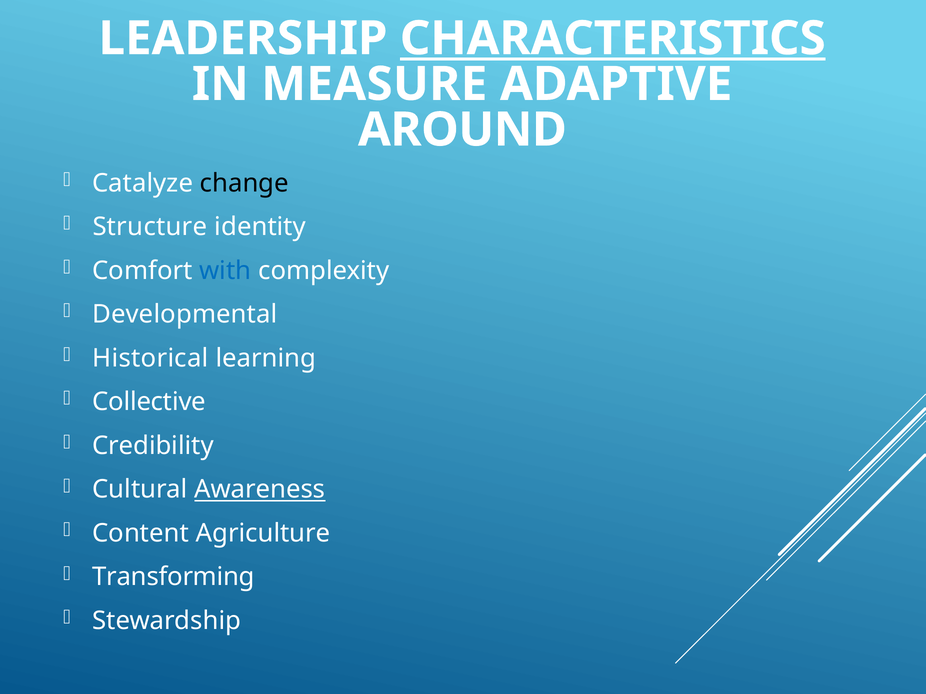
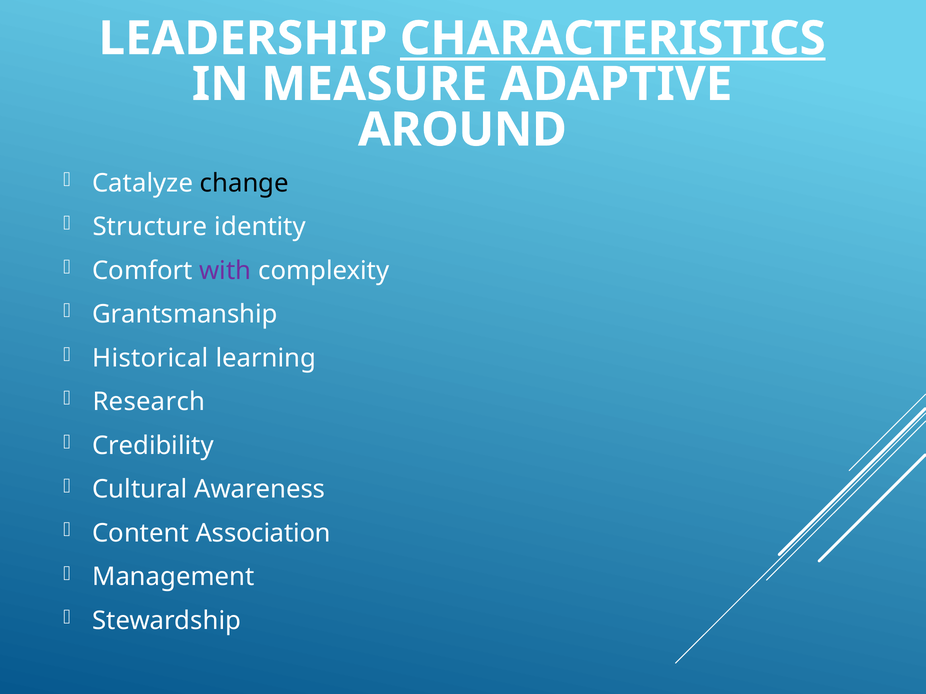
with colour: blue -> purple
Developmental: Developmental -> Grantsmanship
Collective: Collective -> Research
Awareness underline: present -> none
Agriculture: Agriculture -> Association
Transforming: Transforming -> Management
